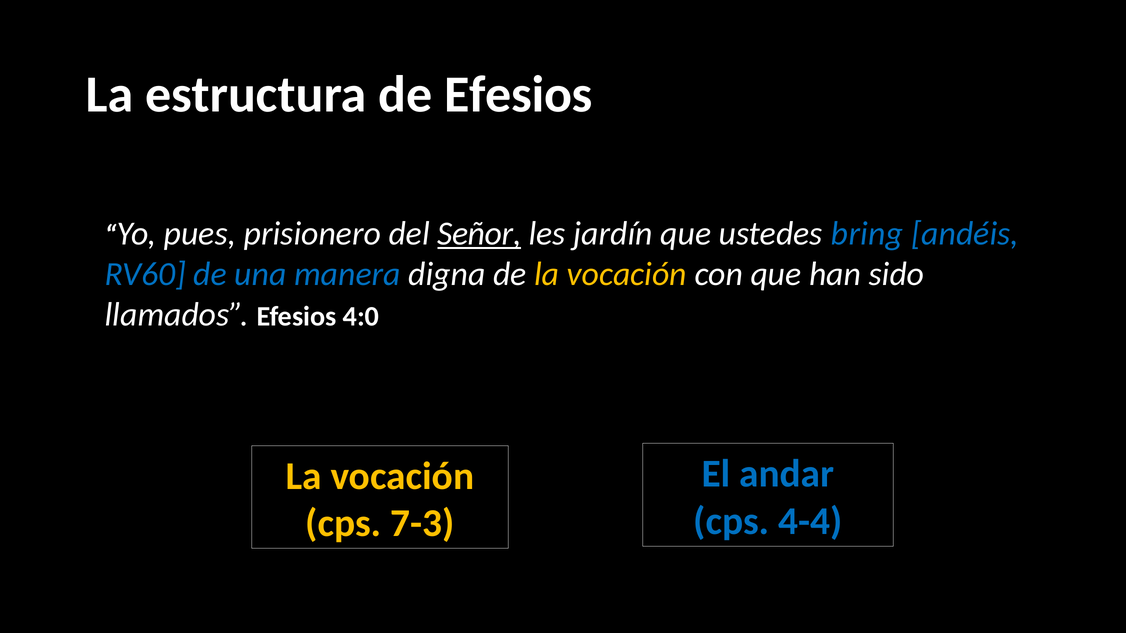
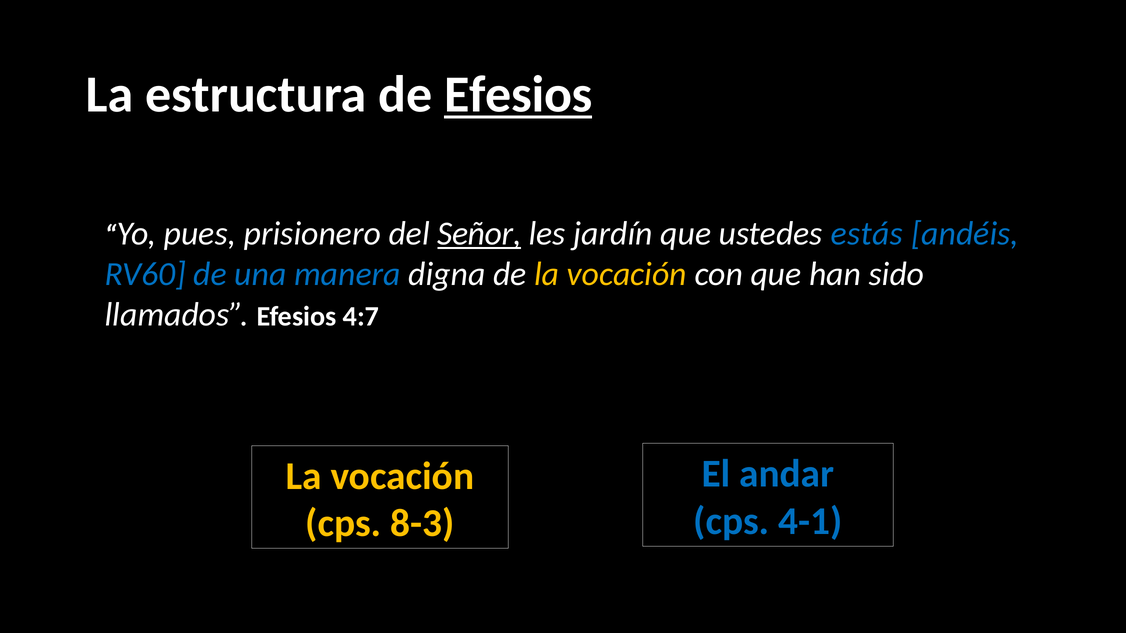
Efesios at (518, 95) underline: none -> present
bring: bring -> estás
4:0: 4:0 -> 4:7
4-4: 4-4 -> 4-1
7-3: 7-3 -> 8-3
